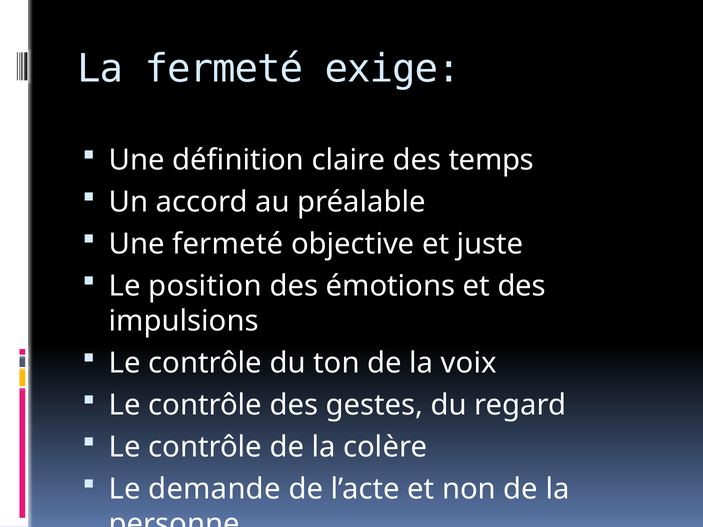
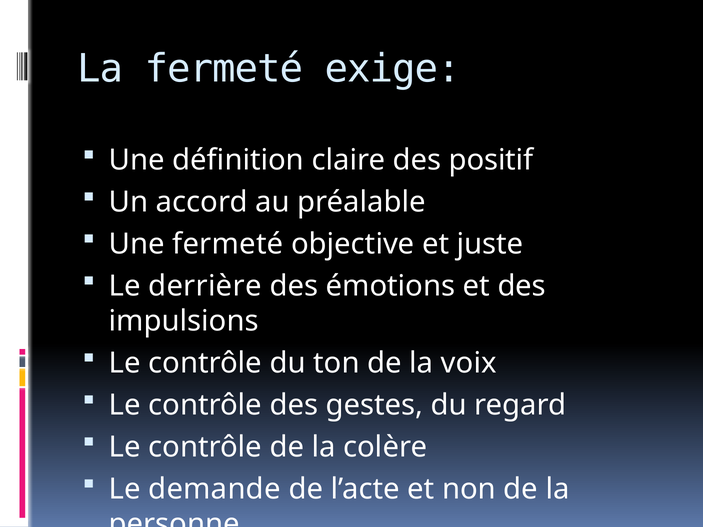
temps: temps -> positif
position: position -> derrière
